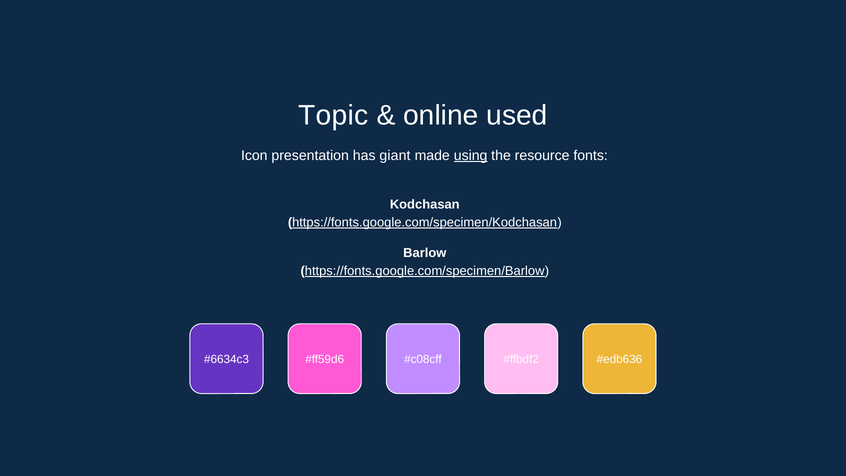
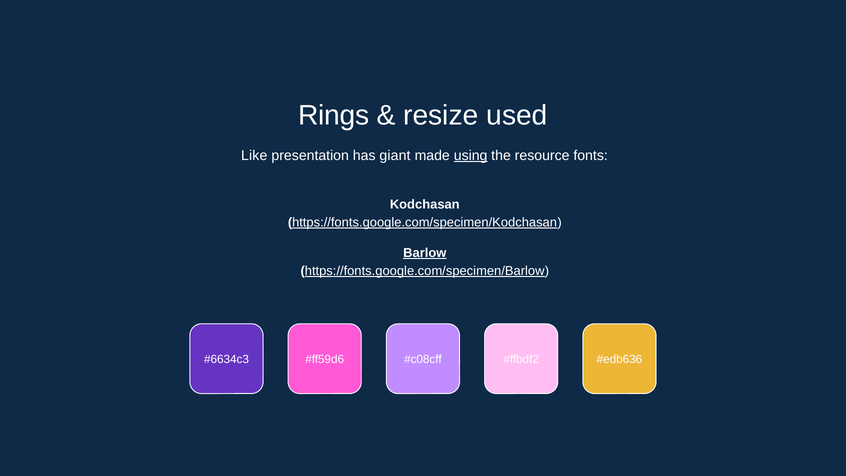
Topic: Topic -> Rings
online: online -> resize
Icon: Icon -> Like
Barlow underline: none -> present
